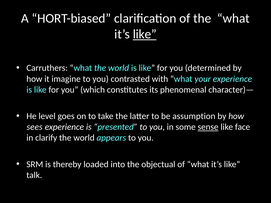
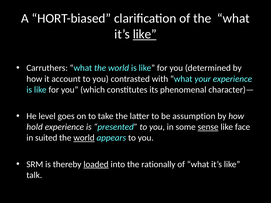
imagine: imagine -> account
sees: sees -> hold
clarify: clarify -> suited
world at (84, 138) underline: none -> present
loaded underline: none -> present
objectual: objectual -> rationally
